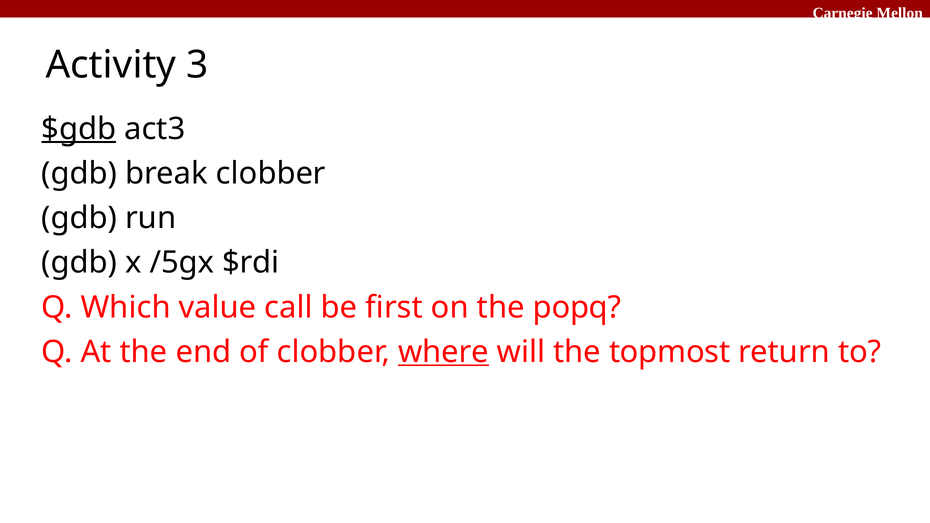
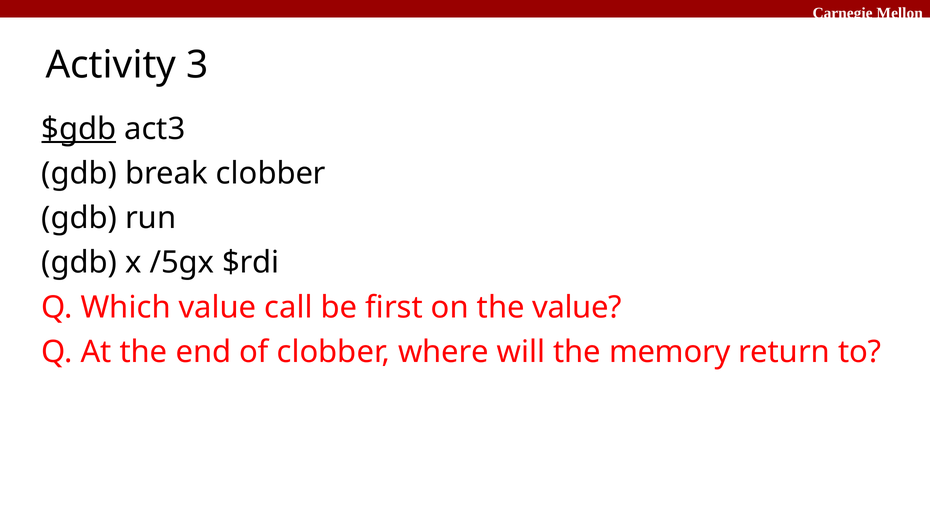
the popq: popq -> value
where underline: present -> none
topmost: topmost -> memory
